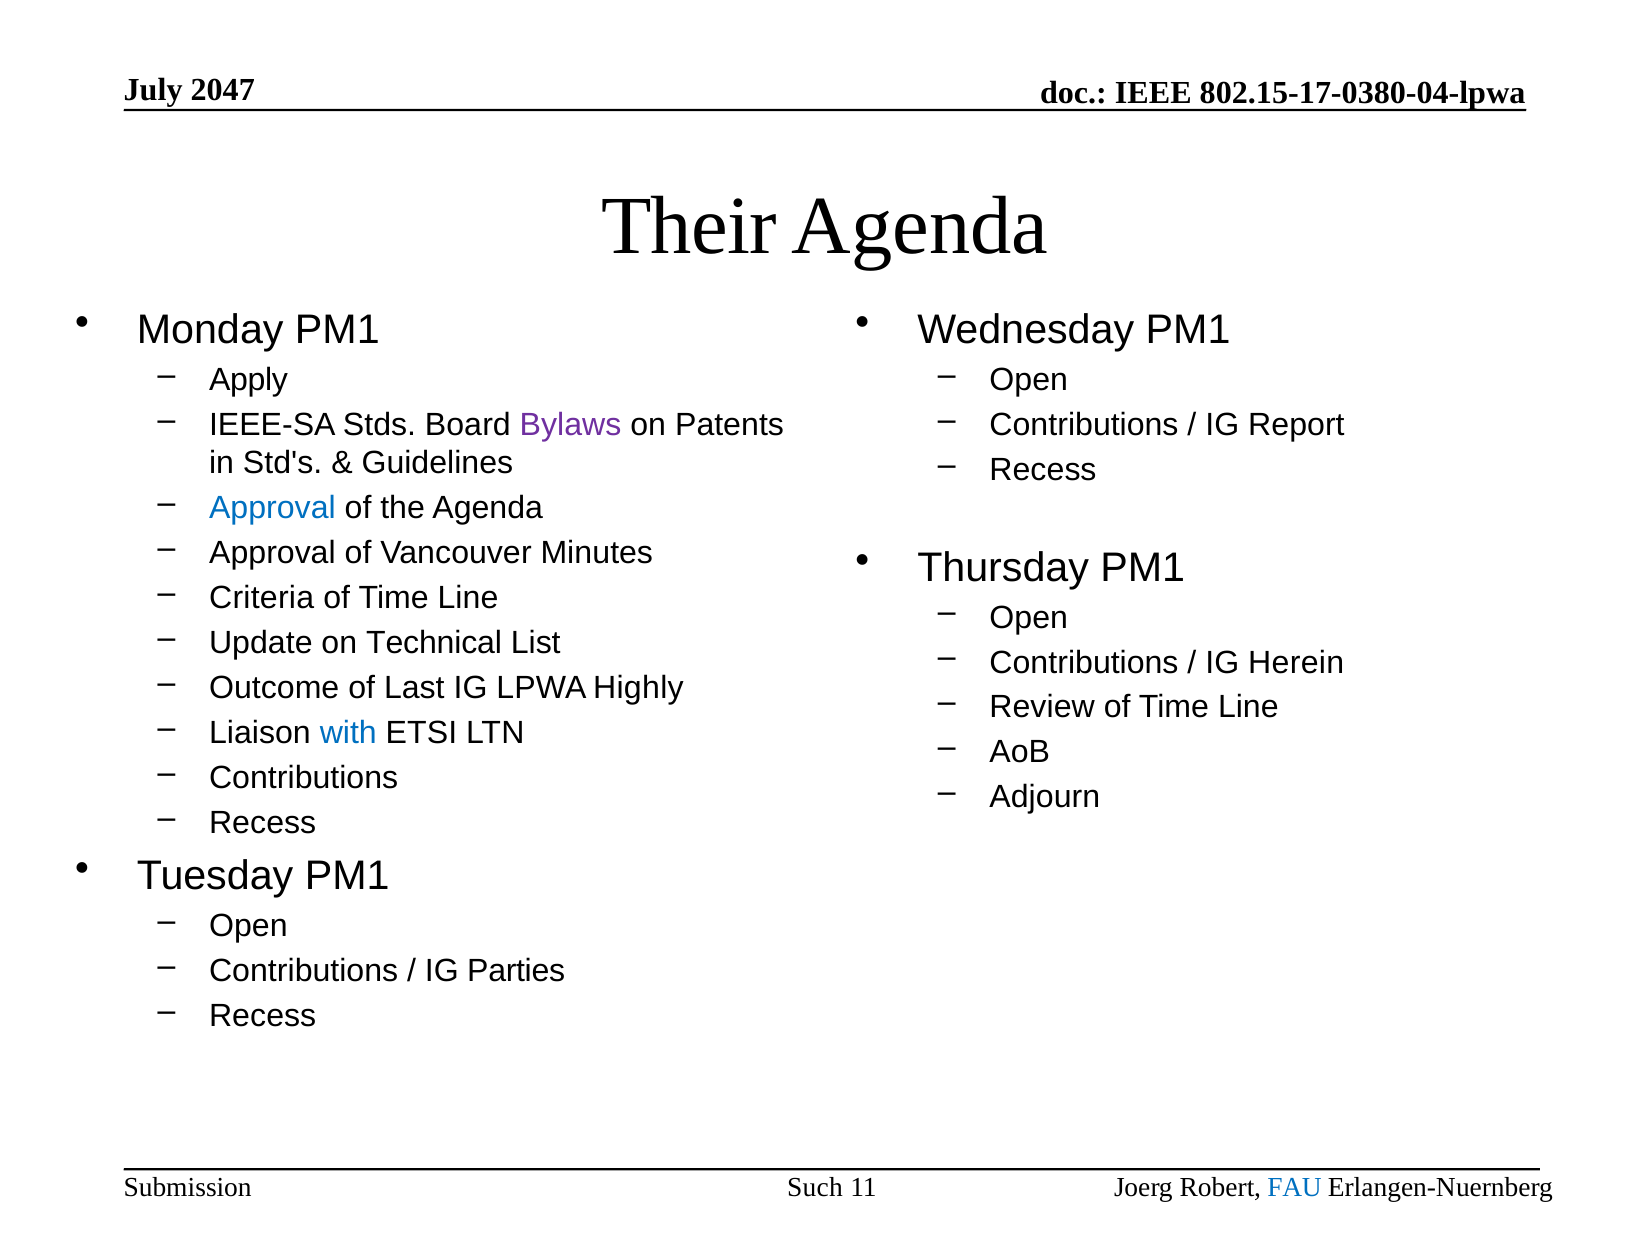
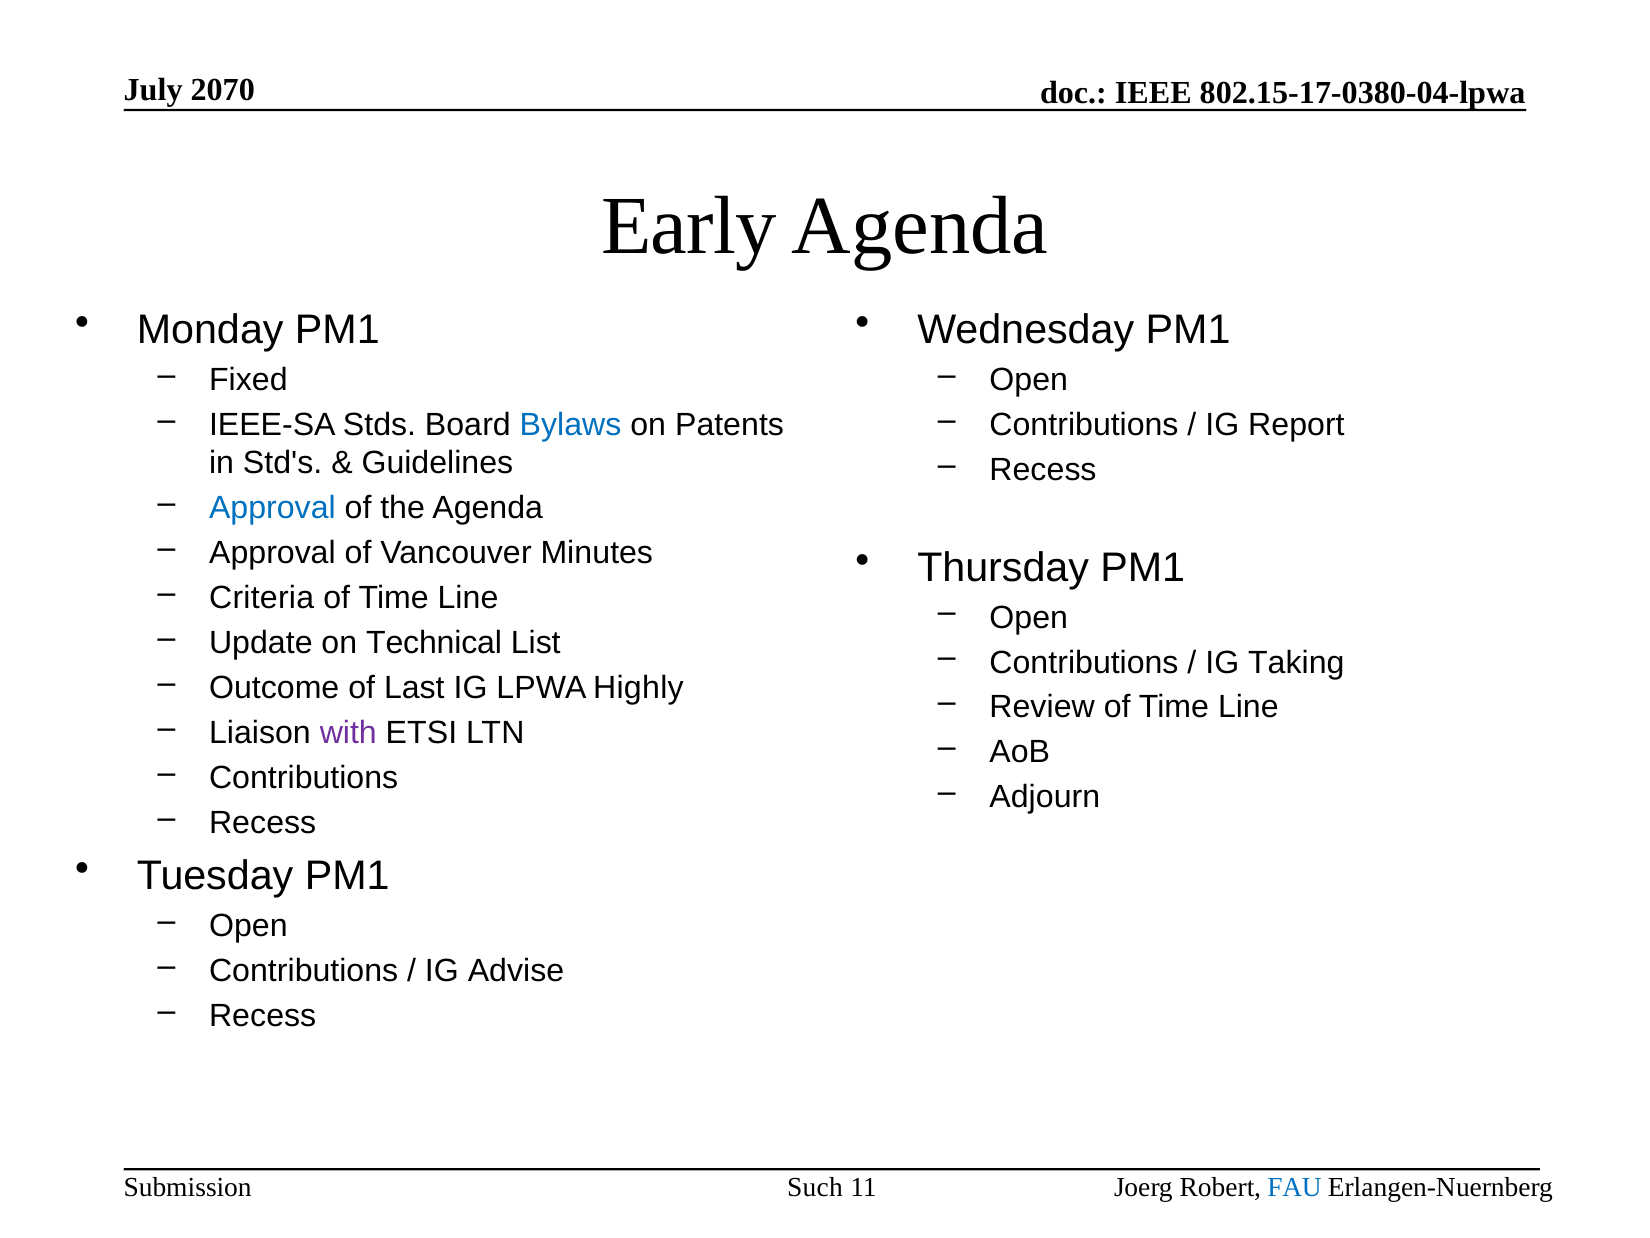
2047: 2047 -> 2070
Their: Their -> Early
Apply: Apply -> Fixed
Bylaws colour: purple -> blue
Herein: Herein -> Taking
with colour: blue -> purple
Parties: Parties -> Advise
